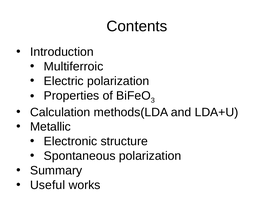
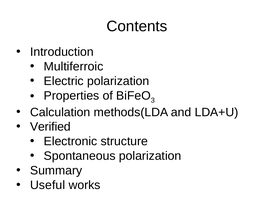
Metallic: Metallic -> Verified
